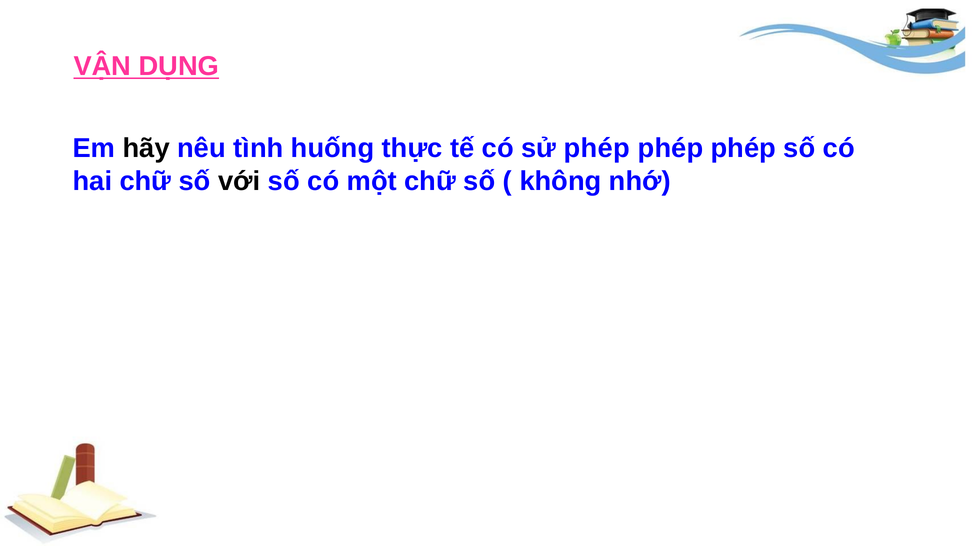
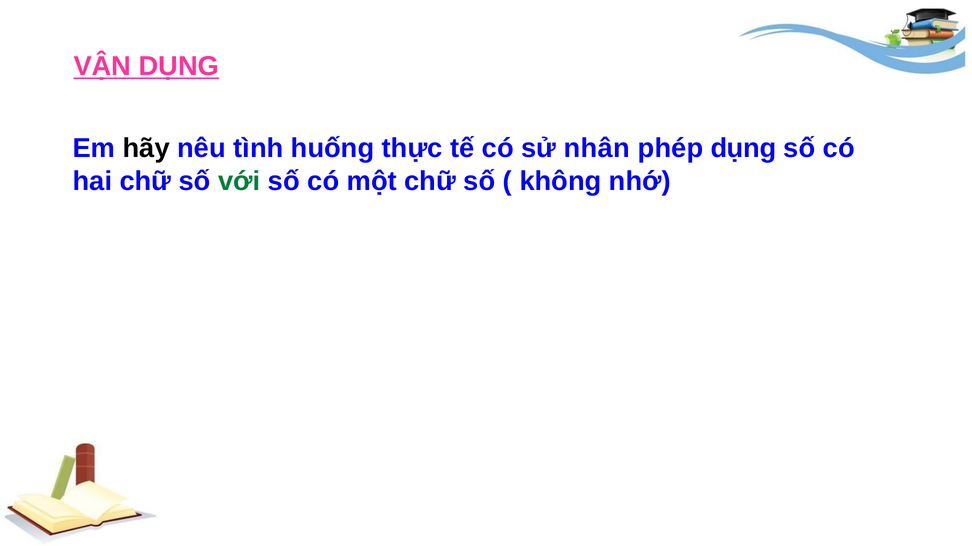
sử phép: phép -> nhân
phép at (743, 148): phép -> dụng
với colour: black -> green
